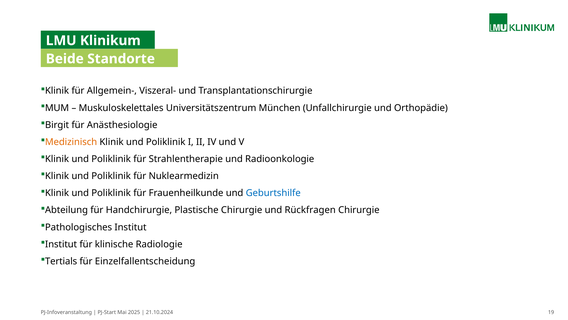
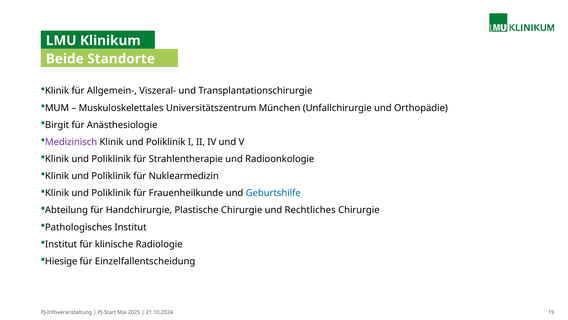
Medizinisch colour: orange -> purple
Rückfragen: Rückfragen -> Rechtliches
Tertials: Tertials -> Hiesige
